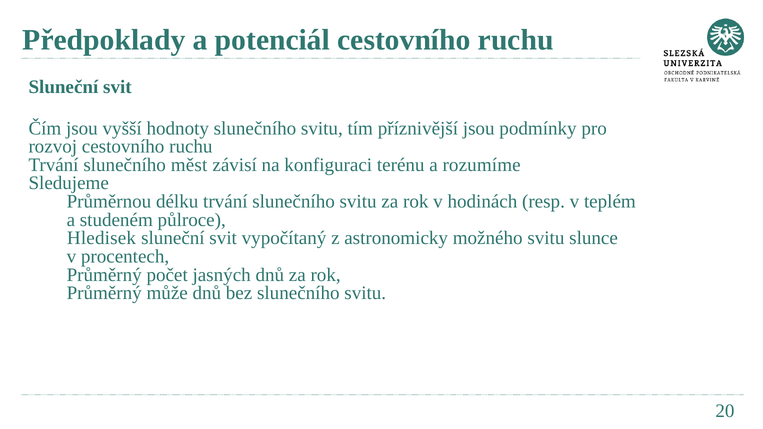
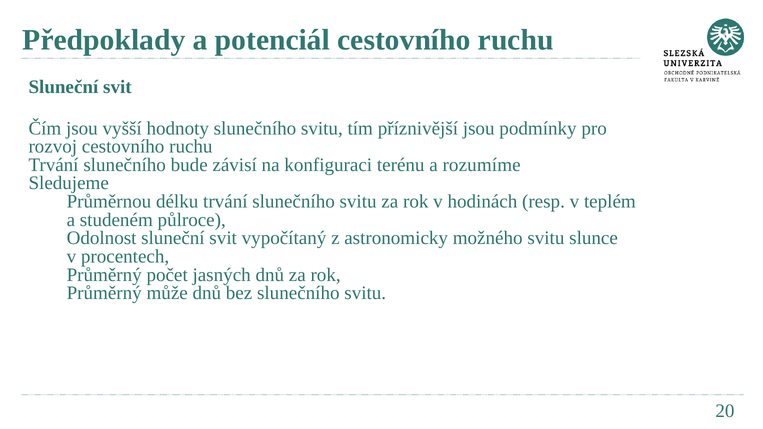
měst: měst -> bude
Hledisek: Hledisek -> Odolnost
